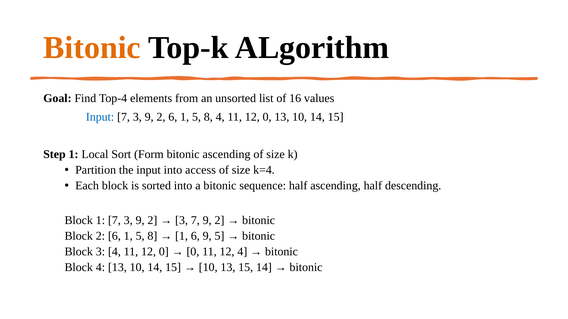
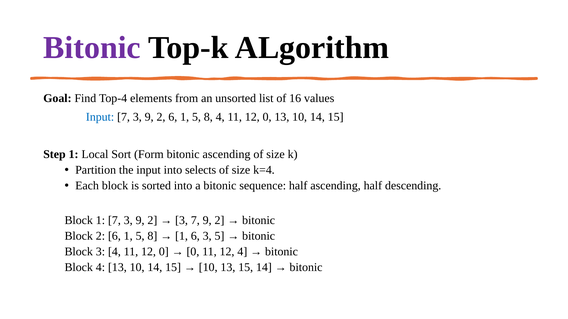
Bitonic at (92, 48) colour: orange -> purple
access: access -> selects
6 9: 9 -> 3
